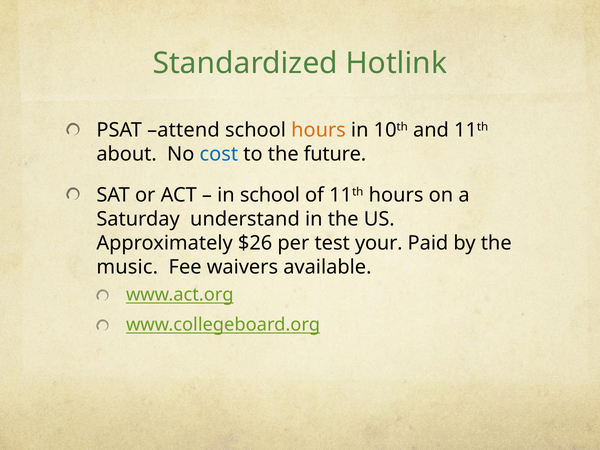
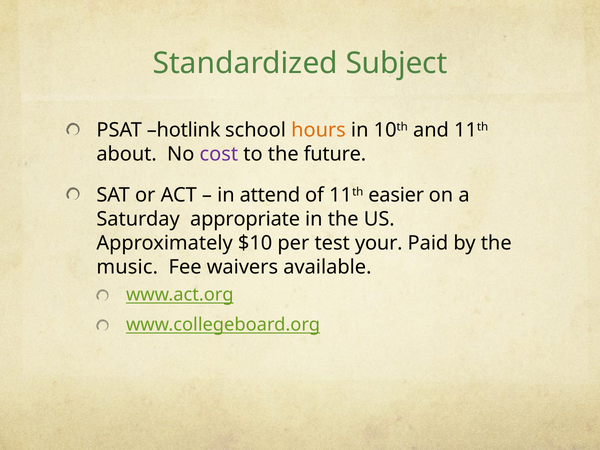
Hotlink: Hotlink -> Subject
attend: attend -> hotlink
cost colour: blue -> purple
in school: school -> attend
11th hours: hours -> easier
understand: understand -> appropriate
$26: $26 -> $10
